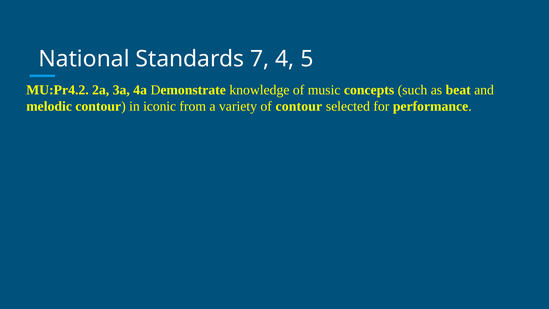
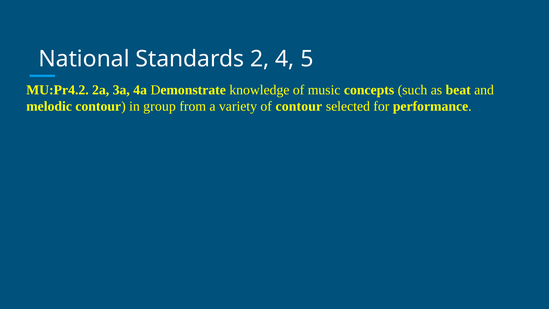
7: 7 -> 2
iconic: iconic -> group
